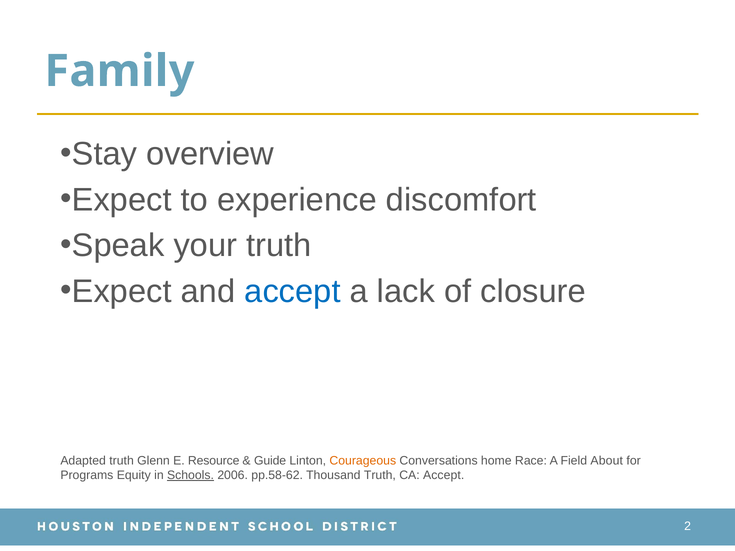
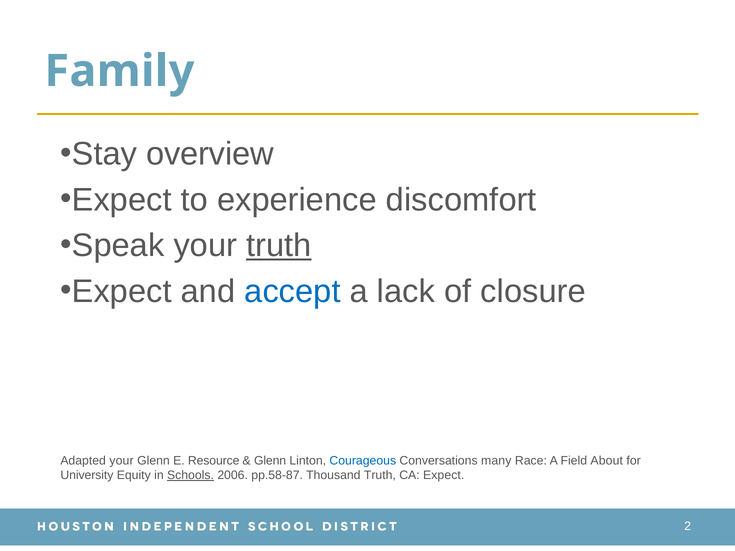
truth at (279, 246) underline: none -> present
Adapted truth: truth -> your
Guide at (270, 461): Guide -> Glenn
Courageous colour: orange -> blue
home: home -> many
Programs: Programs -> University
pp.58-62: pp.58-62 -> pp.58-87
CA Accept: Accept -> Expect
